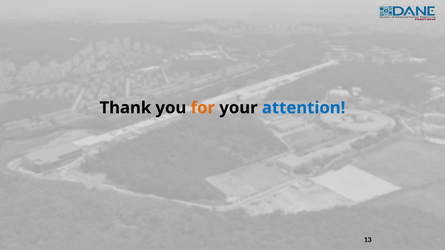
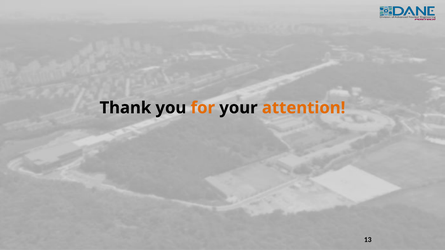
attention colour: blue -> orange
